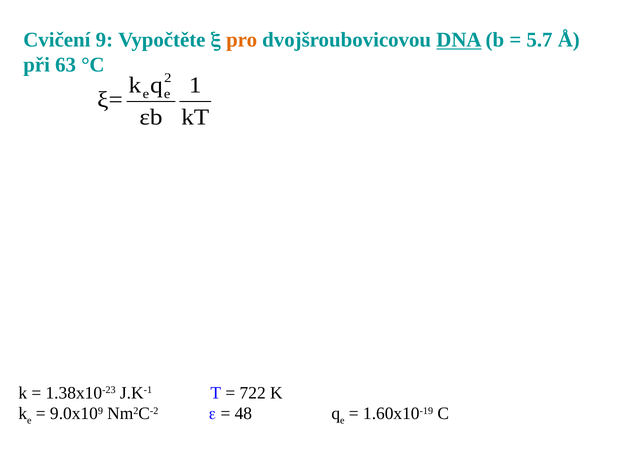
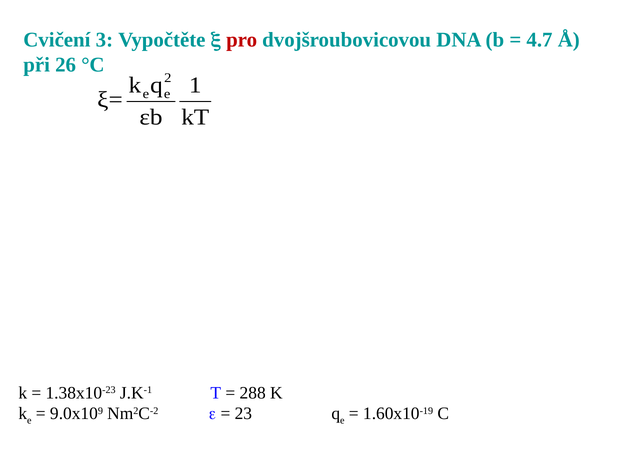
9: 9 -> 3
pro colour: orange -> red
DNA at (459, 40) underline: present -> none
5.7: 5.7 -> 4.7
63: 63 -> 26
722: 722 -> 288
48: 48 -> 23
